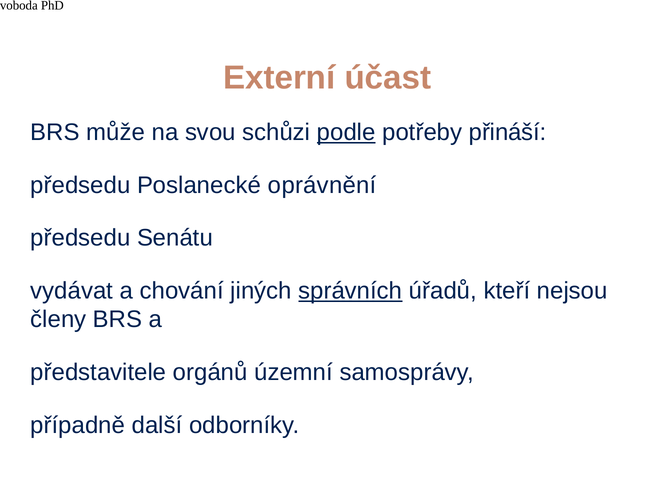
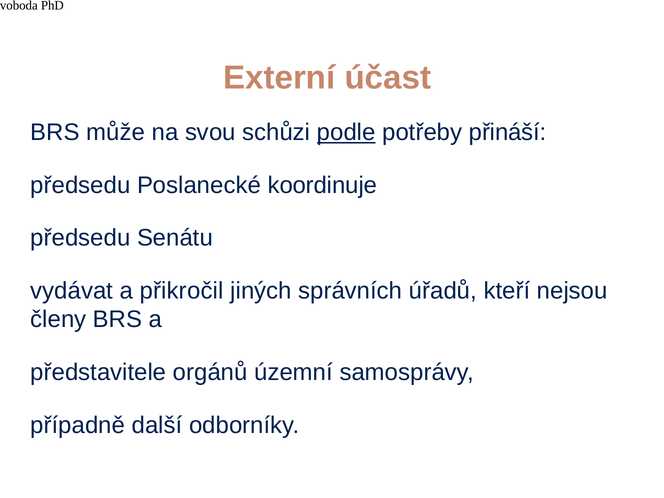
oprávnění: oprávnění -> koordinuje
chování: chování -> přikročil
správních underline: present -> none
